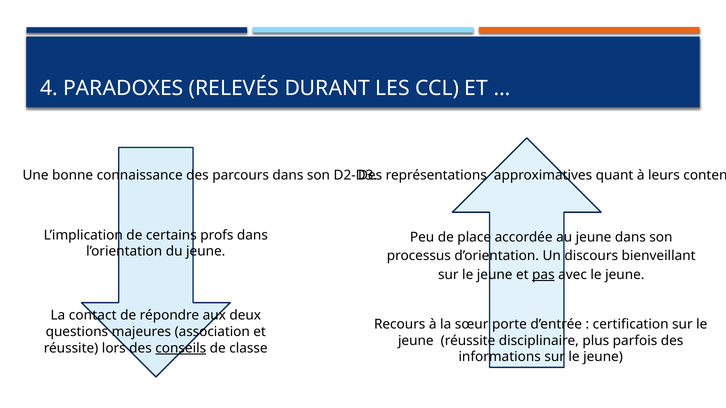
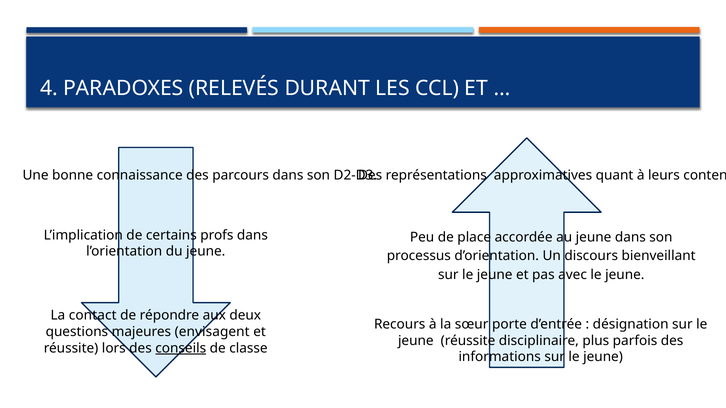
pas underline: present -> none
certification: certification -> désignation
association: association -> envisagent
